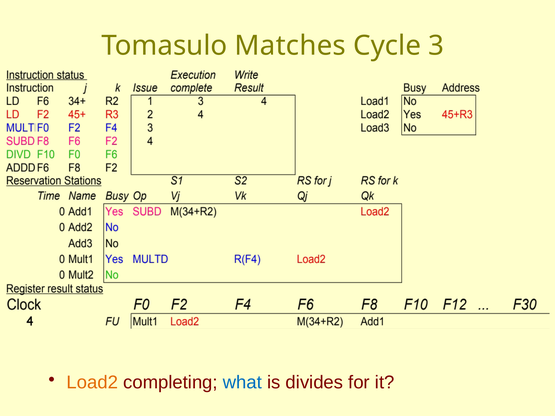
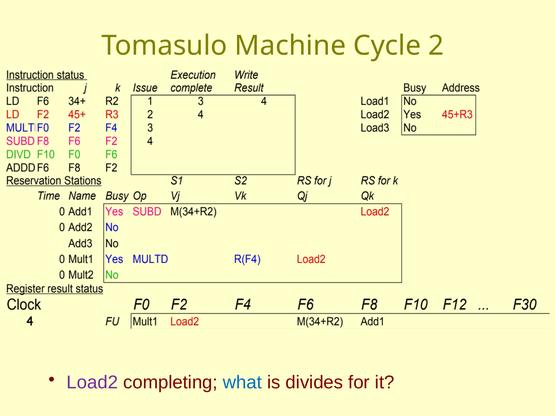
Matches: Matches -> Machine
3: 3 -> 2
Load2 colour: orange -> purple
